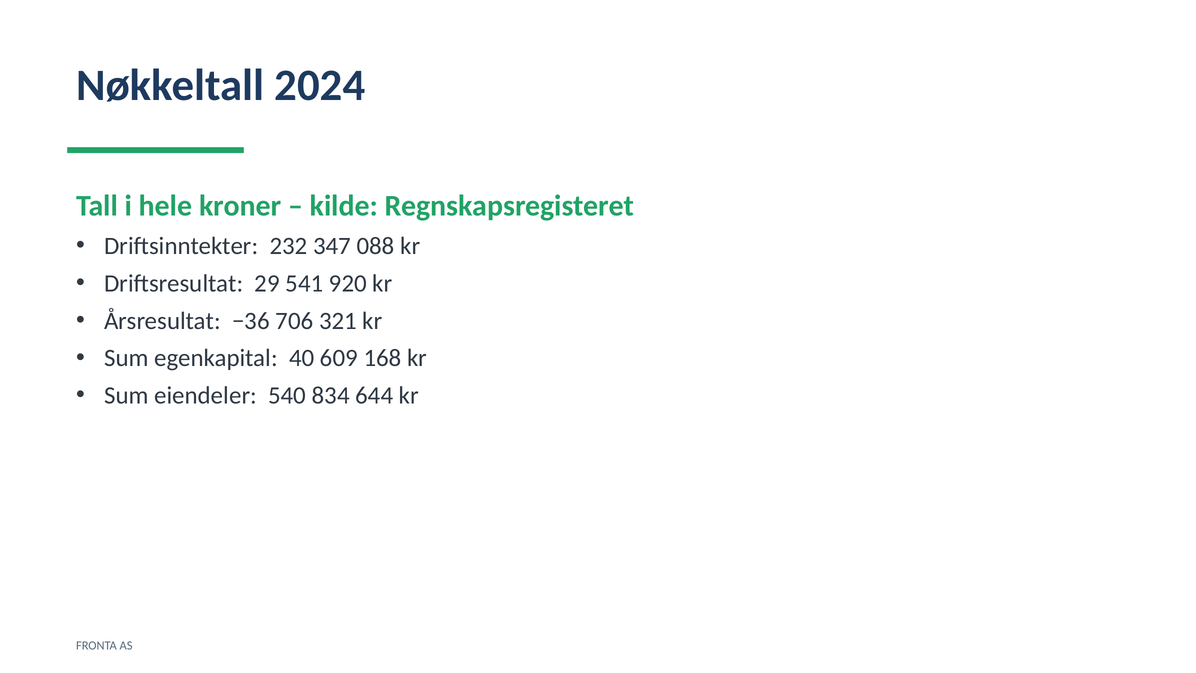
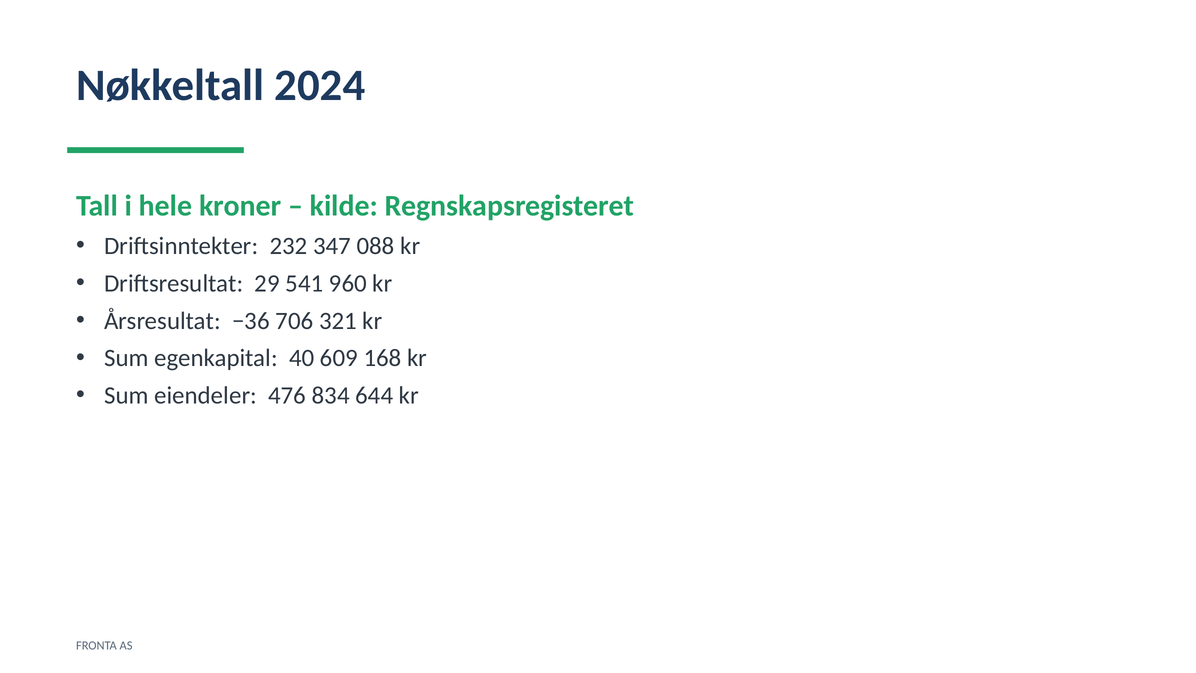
920: 920 -> 960
540: 540 -> 476
